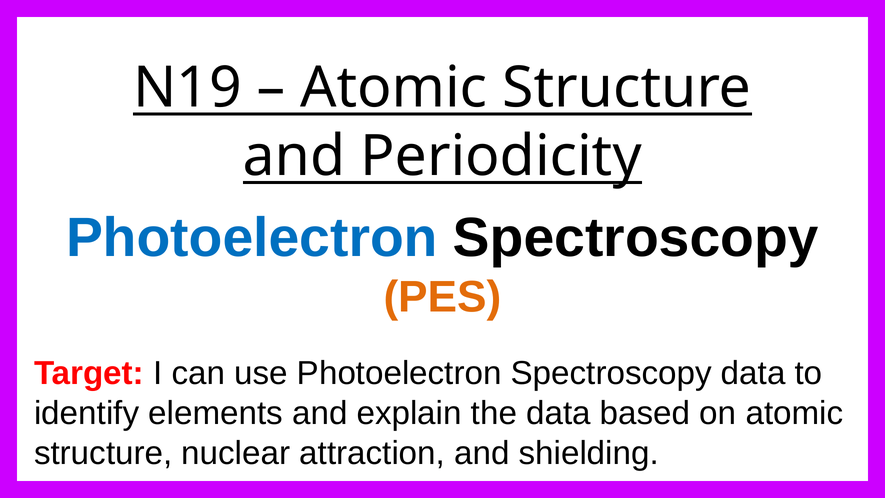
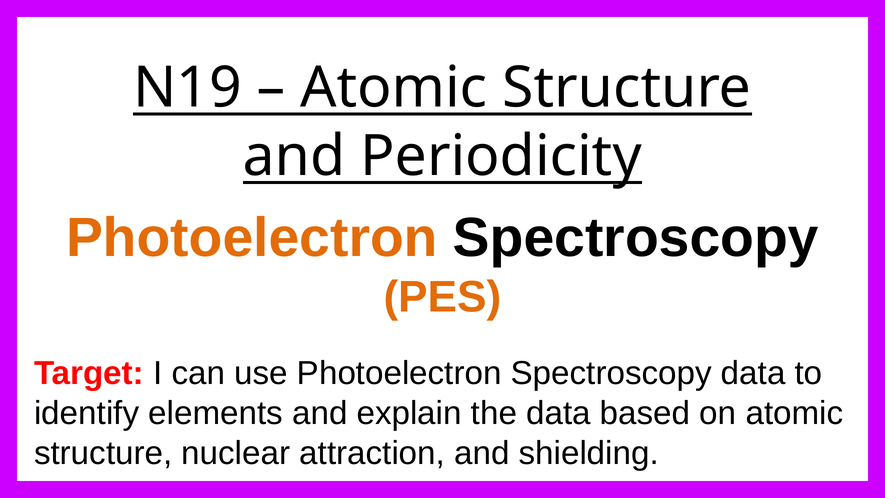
Photoelectron at (252, 238) colour: blue -> orange
